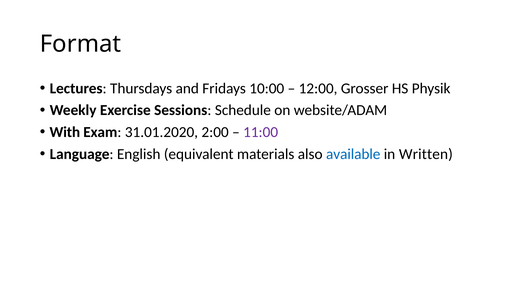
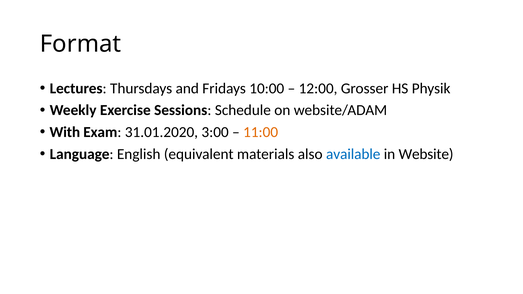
2:00: 2:00 -> 3:00
11:00 colour: purple -> orange
Written: Written -> Website
